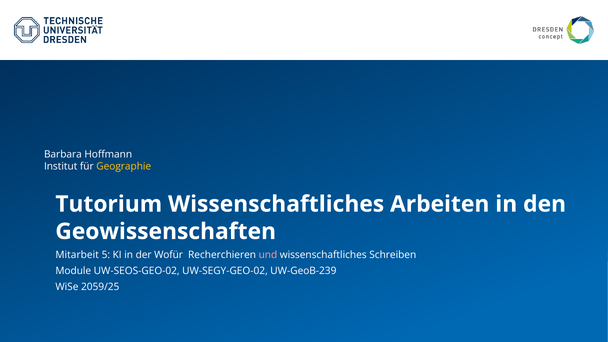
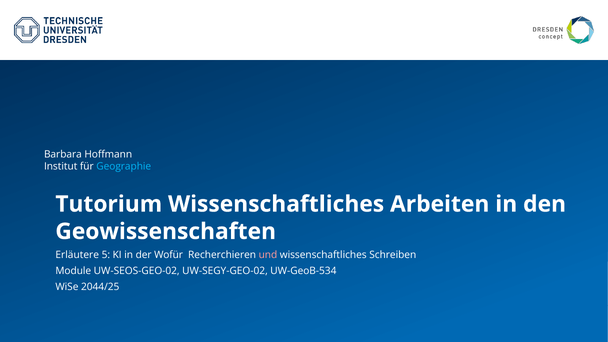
Geographie colour: yellow -> light blue
Mitarbeit: Mitarbeit -> Erläutere
UW-GeoB-239: UW-GeoB-239 -> UW-GeoB-534
2059/25: 2059/25 -> 2044/25
